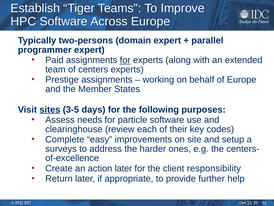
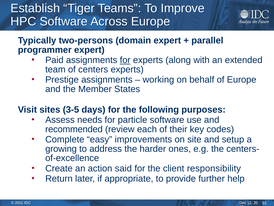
sites underline: present -> none
clearinghouse: clearinghouse -> recommended
surveys: surveys -> growing
action later: later -> said
